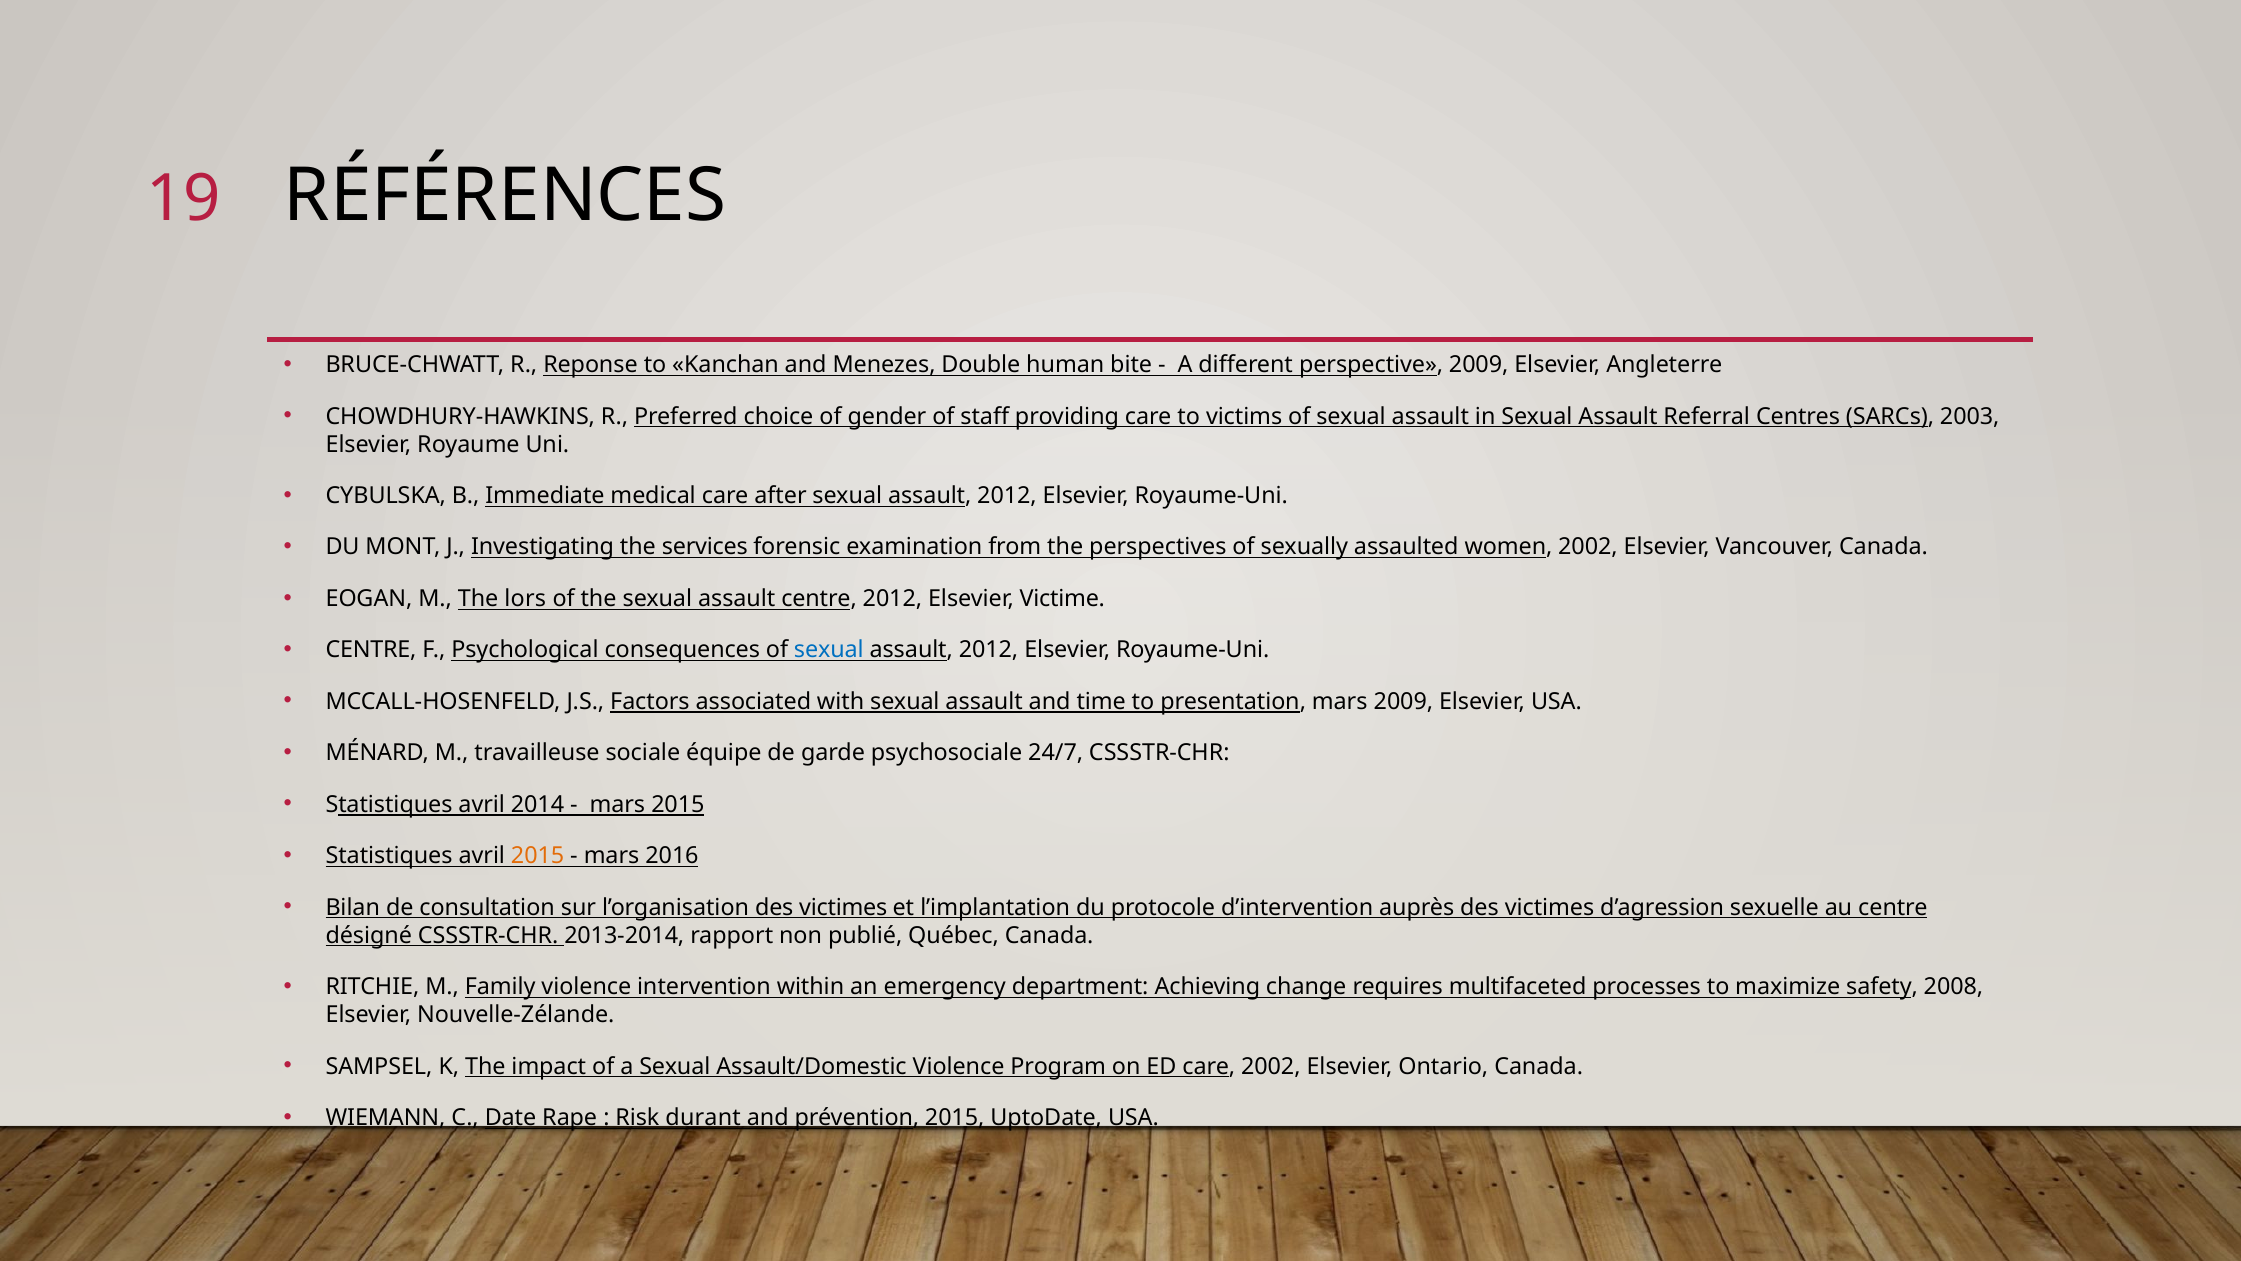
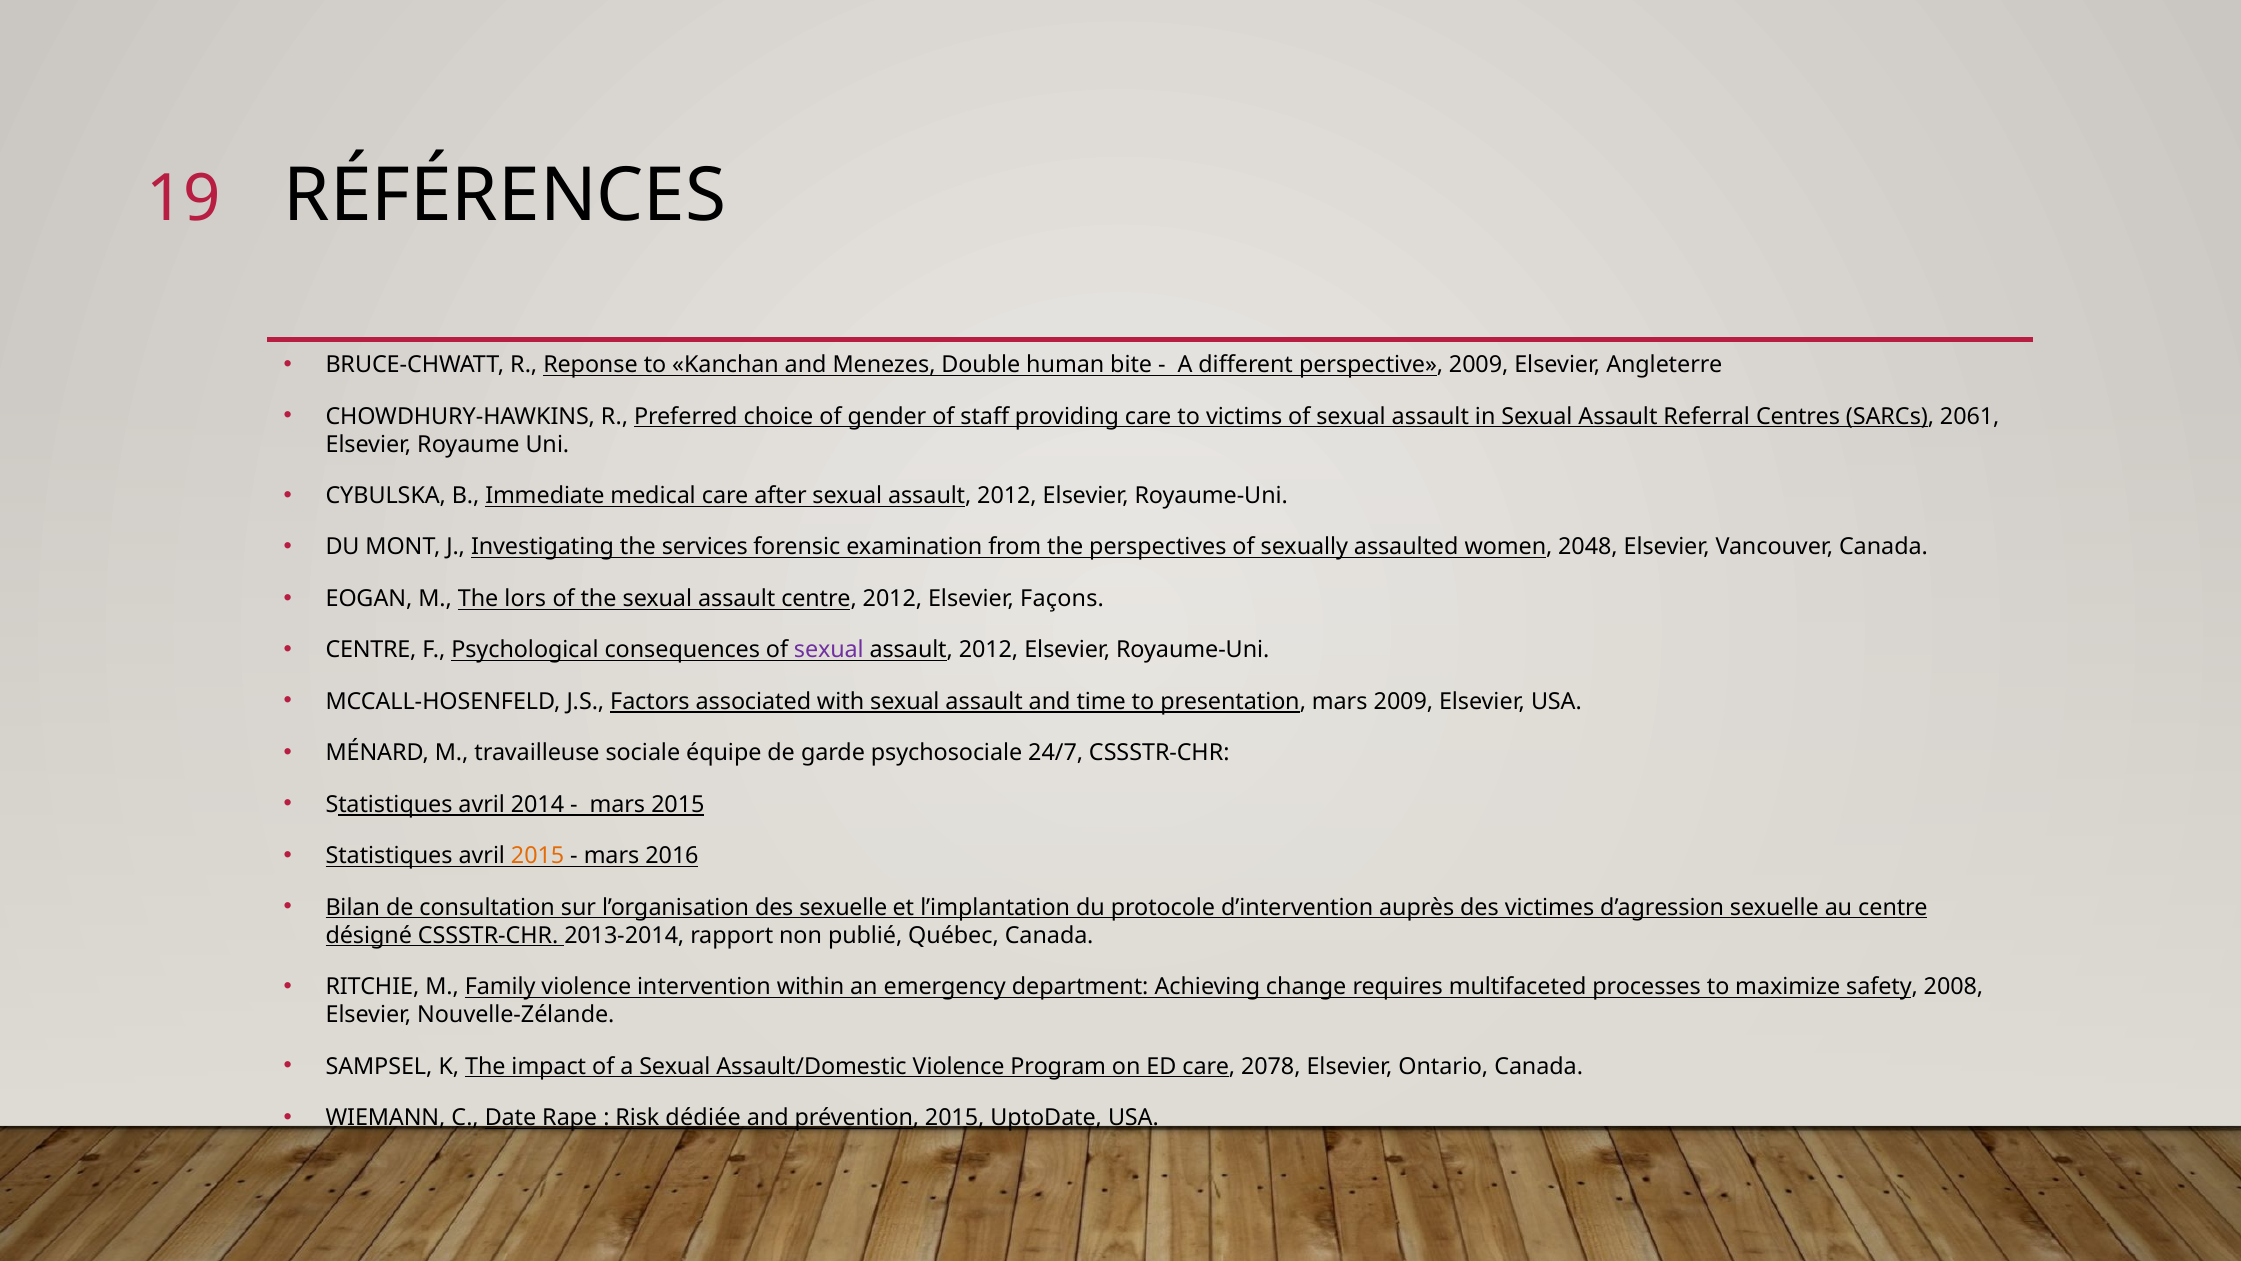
2003: 2003 -> 2061
women 2002: 2002 -> 2048
Victime: Victime -> Façons
sexual at (829, 650) colour: blue -> purple
l’organisation des victimes: victimes -> sexuelle
care 2002: 2002 -> 2078
durant: durant -> dédiée
